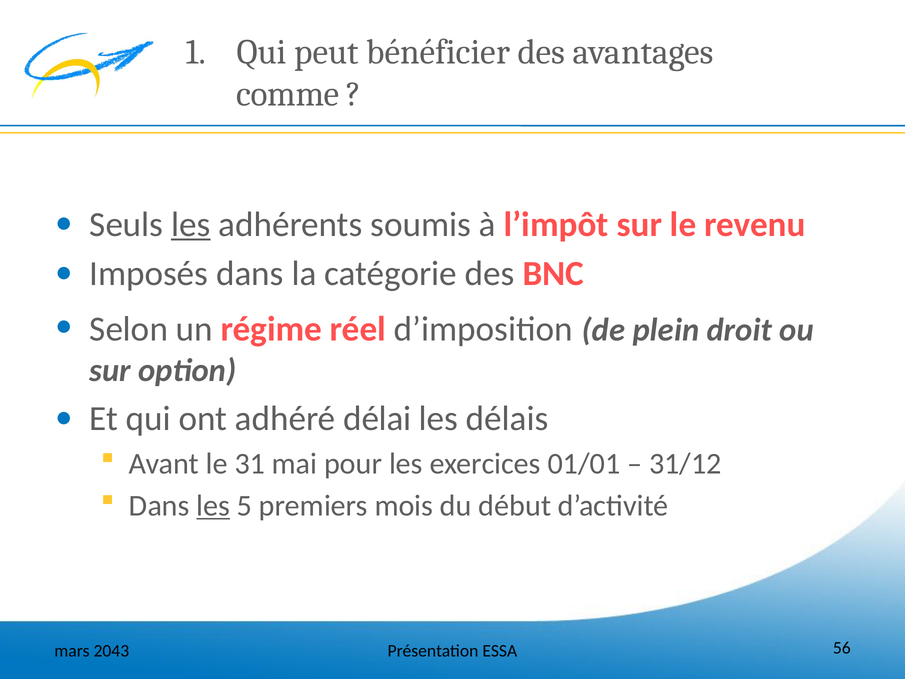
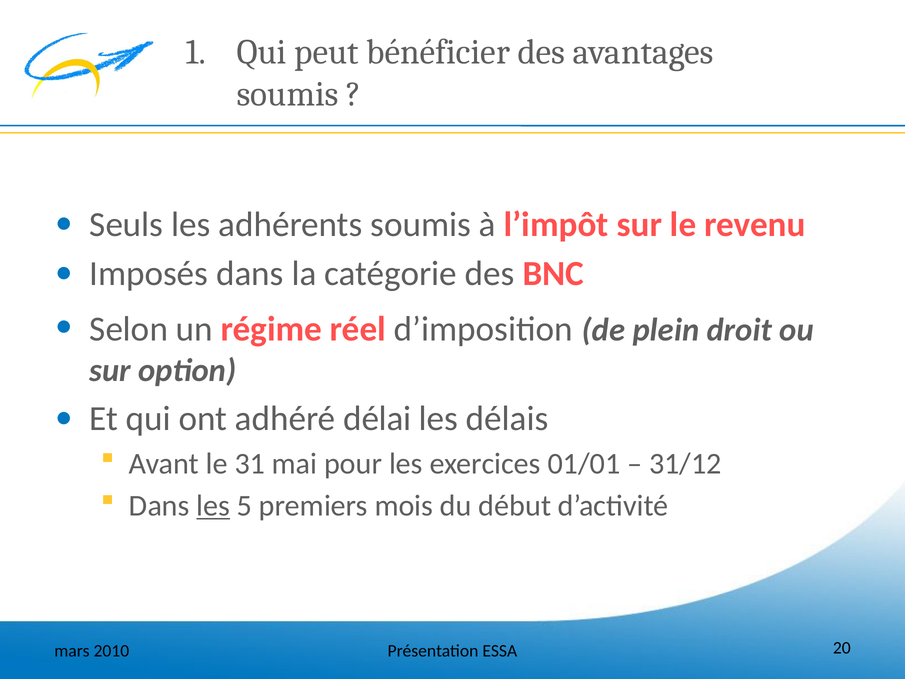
comme at (288, 94): comme -> soumis
les at (191, 224) underline: present -> none
2043: 2043 -> 2010
56: 56 -> 20
